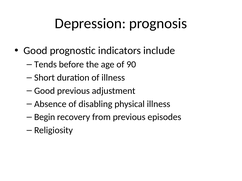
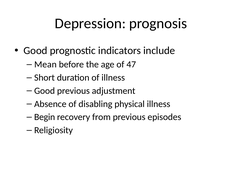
Tends: Tends -> Mean
90: 90 -> 47
